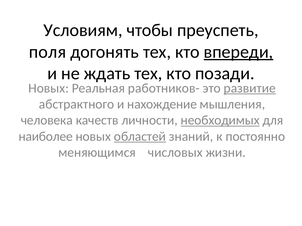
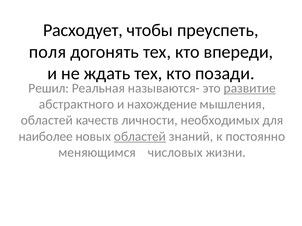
Условиям: Условиям -> Расходует
впереди underline: present -> none
Новых at (49, 88): Новых -> Решил
работников-: работников- -> называются-
человека at (47, 121): человека -> областей
необходимых underline: present -> none
